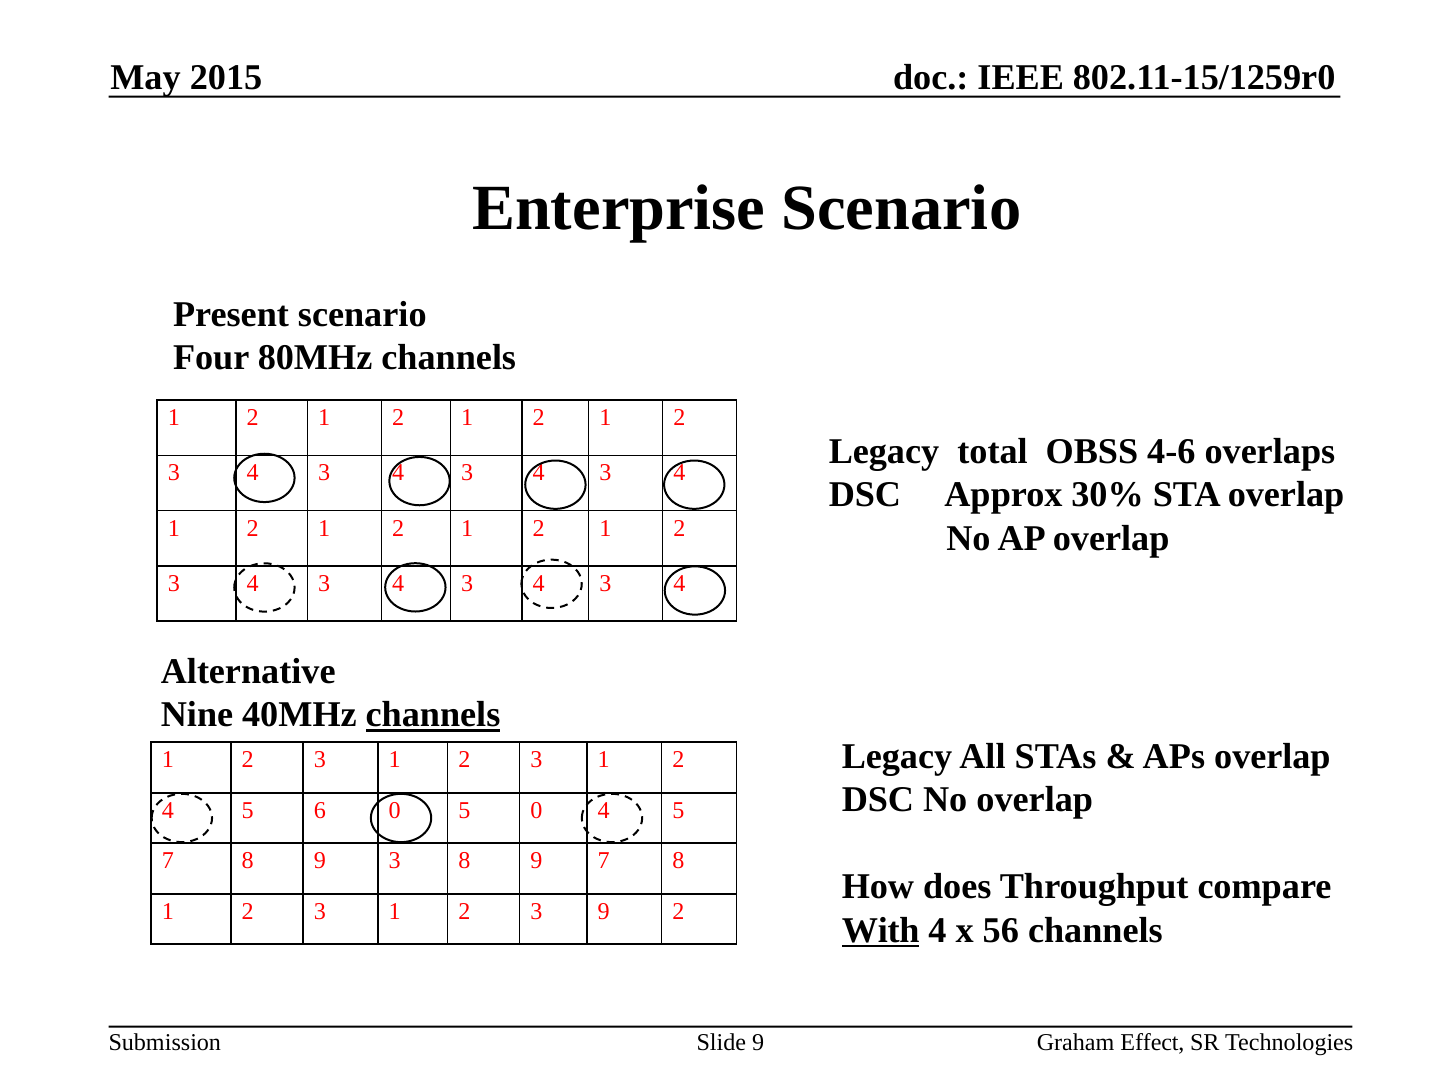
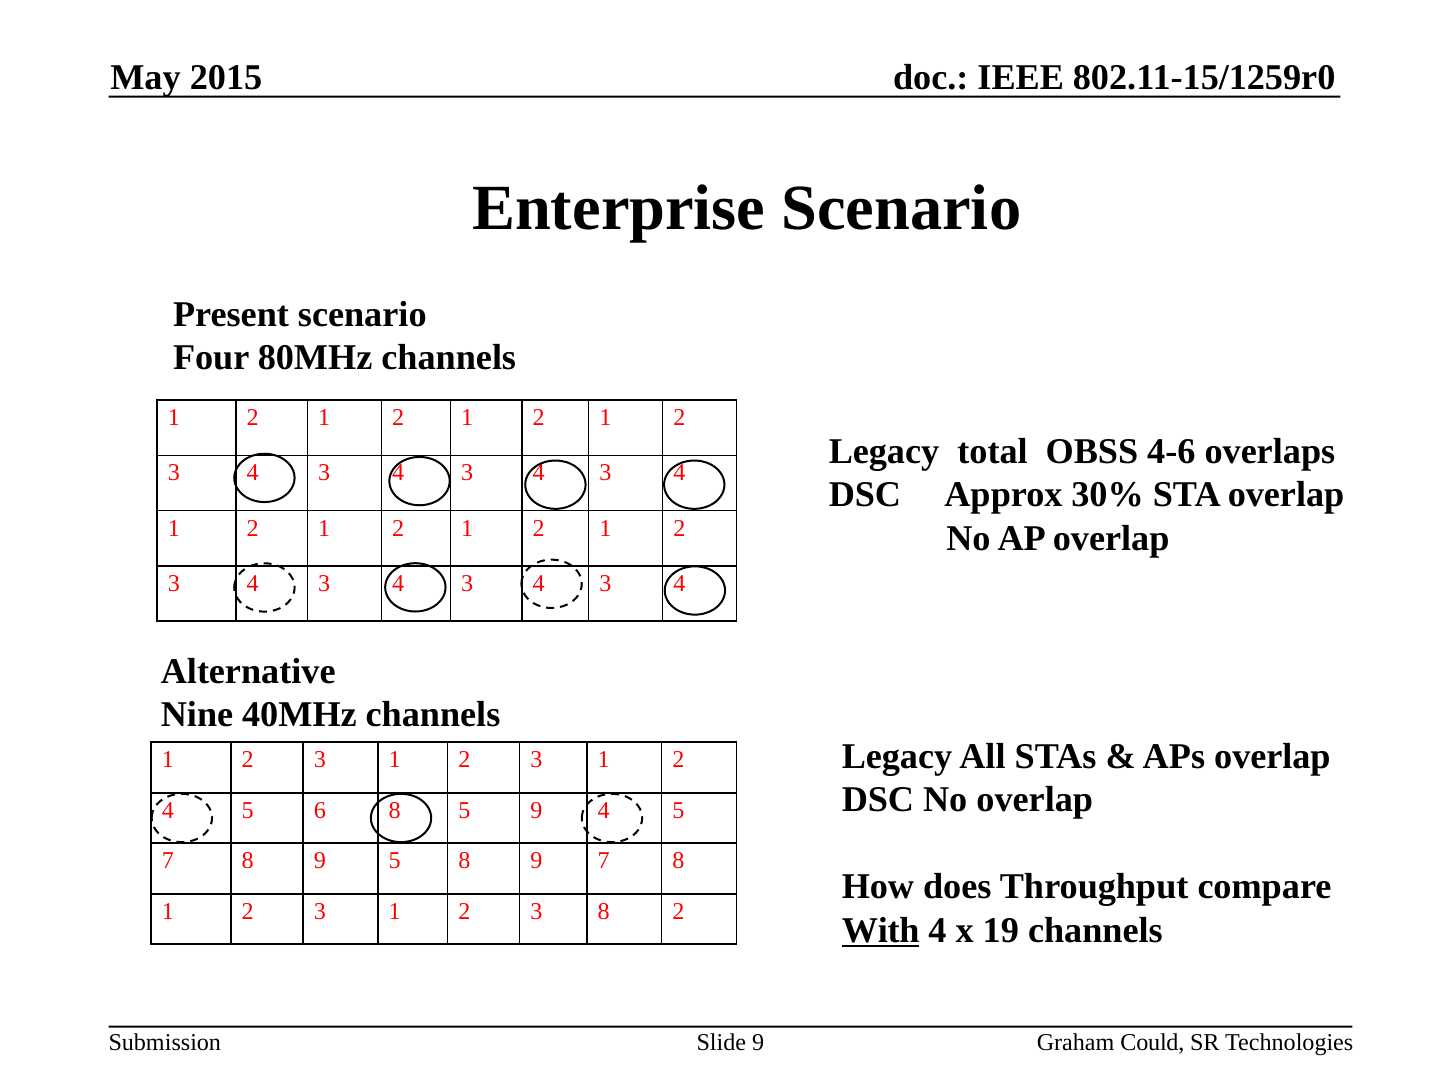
channels at (433, 715) underline: present -> none
6 0: 0 -> 8
5 0: 0 -> 9
9 3: 3 -> 5
3 9: 9 -> 8
56: 56 -> 19
Effect: Effect -> Could
